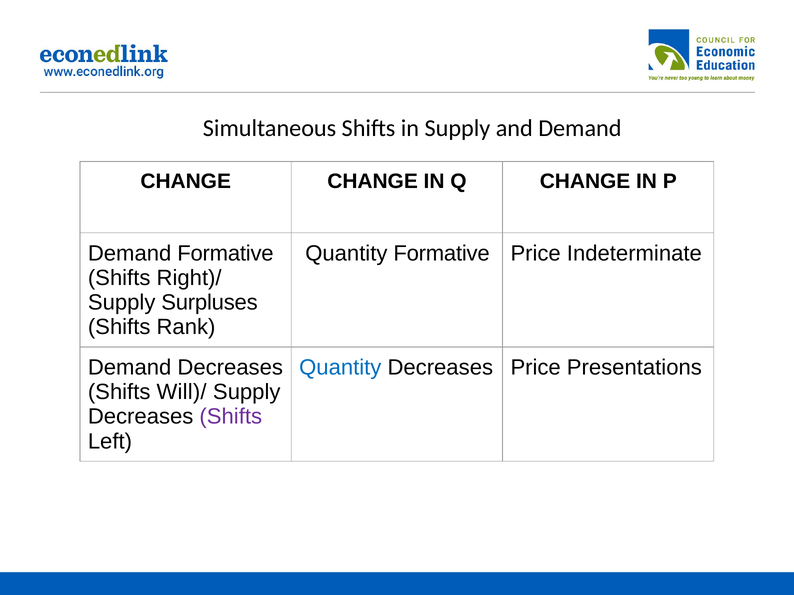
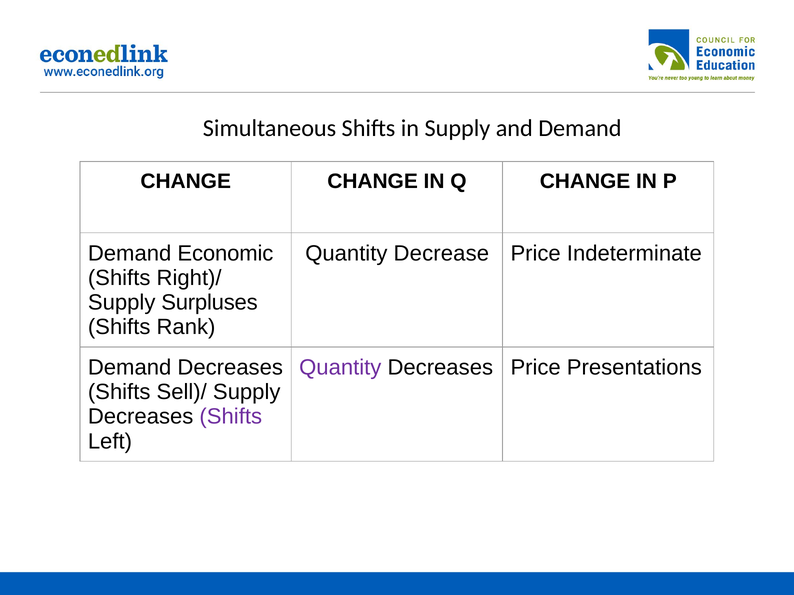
Demand Formative: Formative -> Economic
Quantity Formative: Formative -> Decrease
Quantity at (340, 368) colour: blue -> purple
Will)/: Will)/ -> Sell)/
